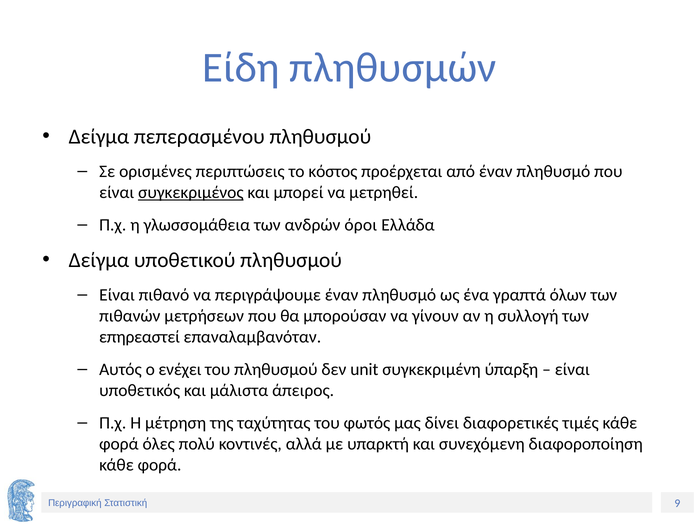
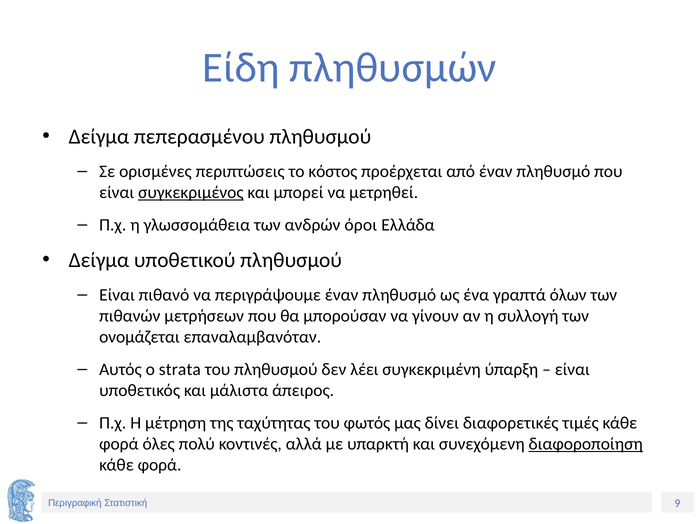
επηρεαστεί: επηρεαστεί -> ονομάζεται
ενέχει: ενέχει -> strata
unit: unit -> λέει
διαφοροποίηση underline: none -> present
